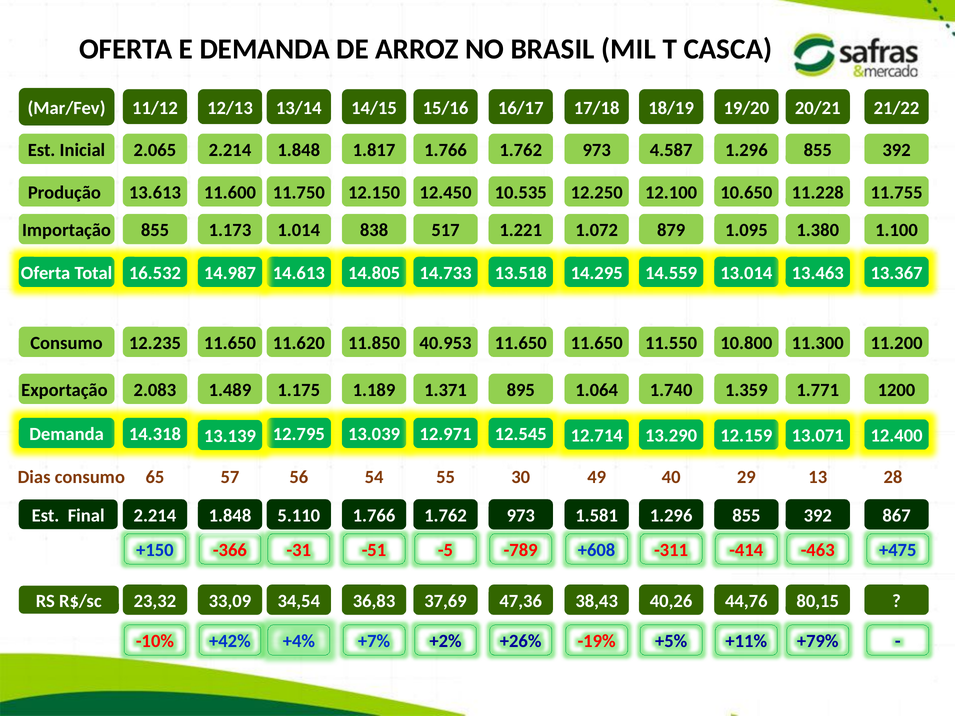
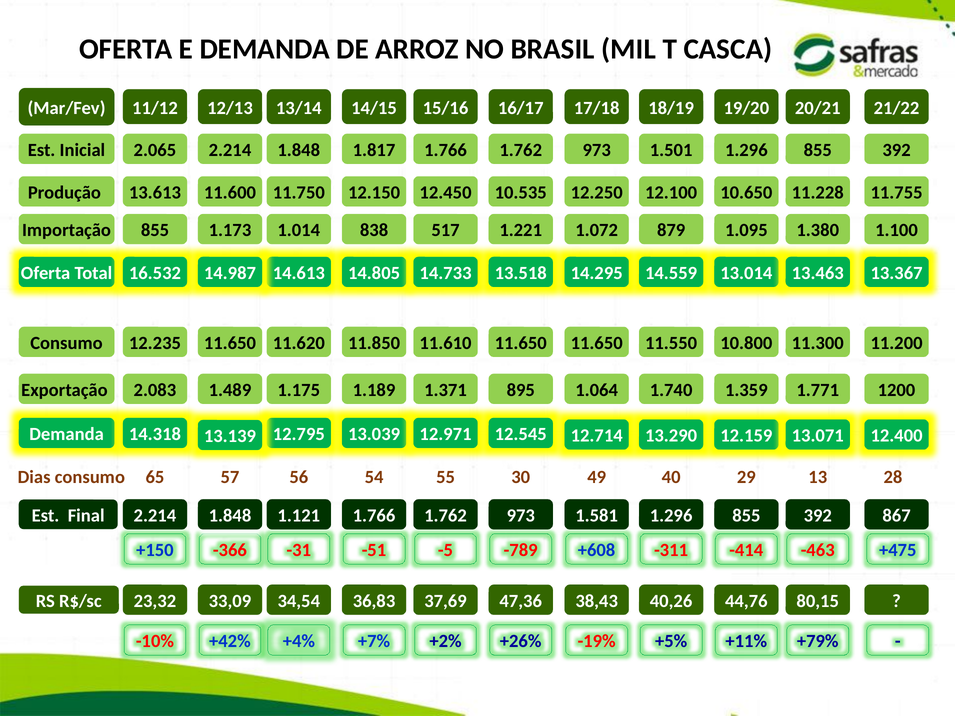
4.587: 4.587 -> 1.501
40.953: 40.953 -> 11.610
5.110: 5.110 -> 1.121
